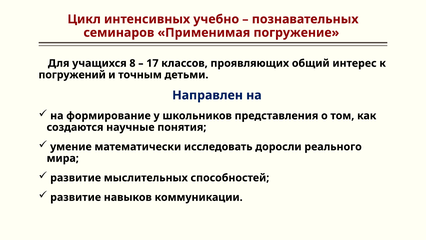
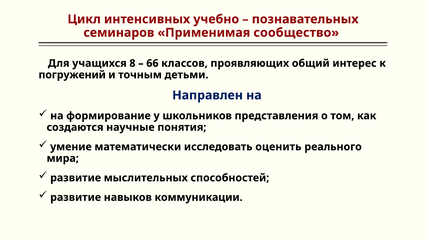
погружение: погружение -> сообщество
17: 17 -> 66
доросли: доросли -> оценить
